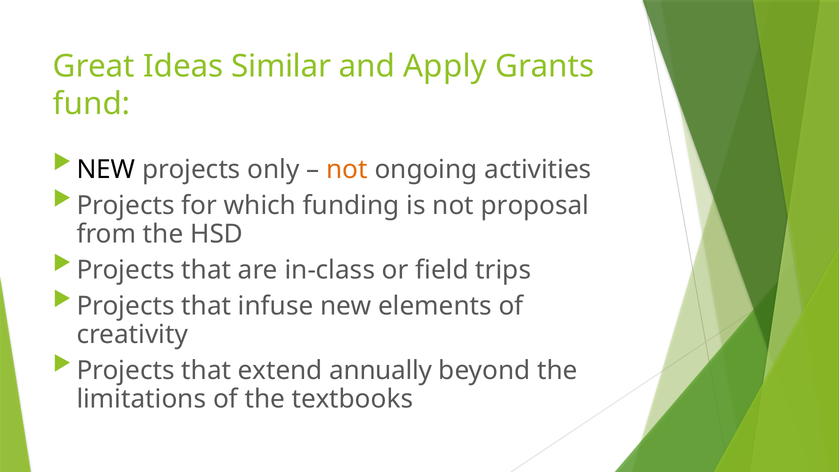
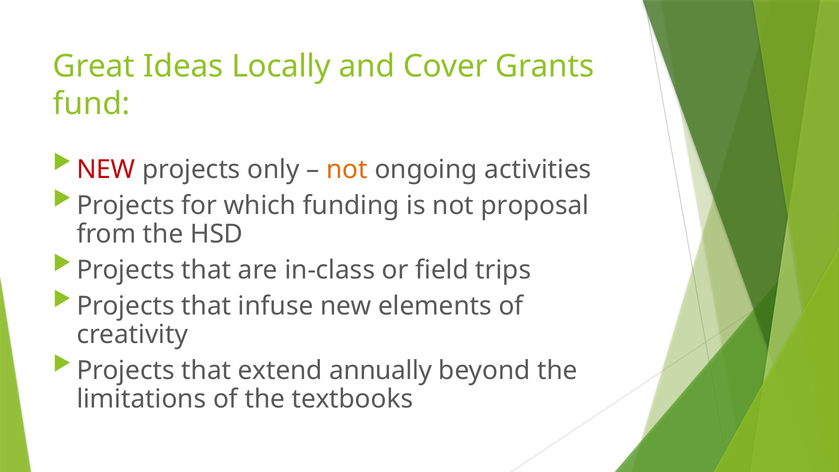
Similar: Similar -> Locally
Apply: Apply -> Cover
NEW at (106, 169) colour: black -> red
